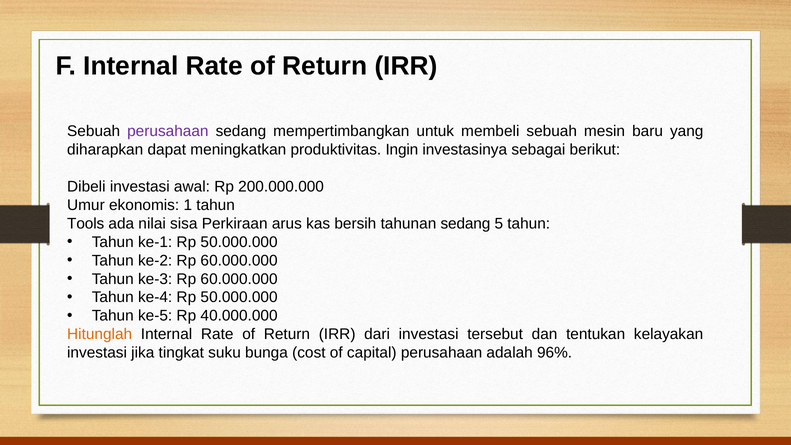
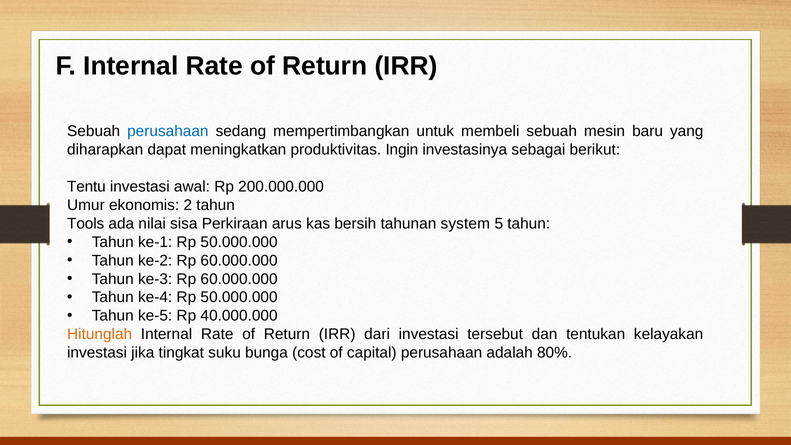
perusahaan at (168, 131) colour: purple -> blue
Dibeli: Dibeli -> Tentu
1: 1 -> 2
tahunan sedang: sedang -> system
96%: 96% -> 80%
